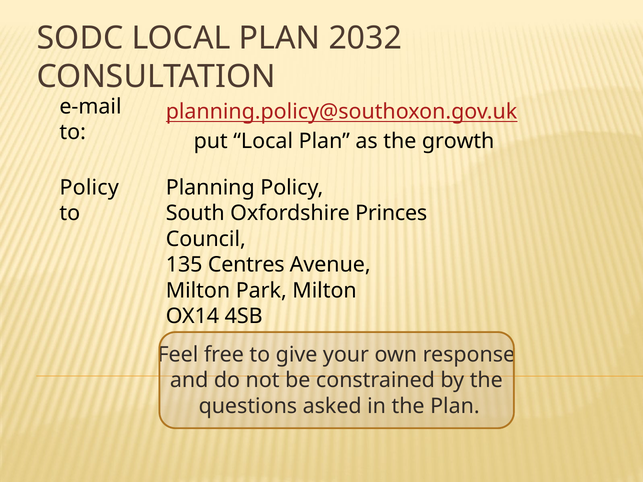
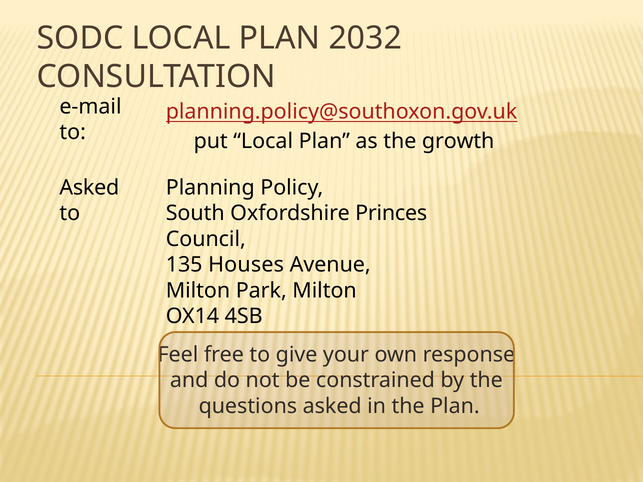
Policy at (89, 188): Policy -> Asked
Centres: Centres -> Houses
